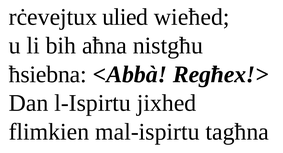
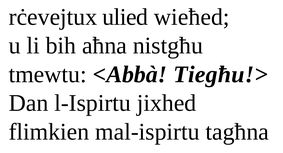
ħsiebna: ħsiebna -> tmewtu
Regħex!>: Regħex!> -> Tiegħu!>
